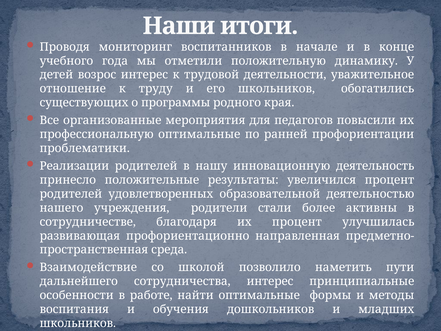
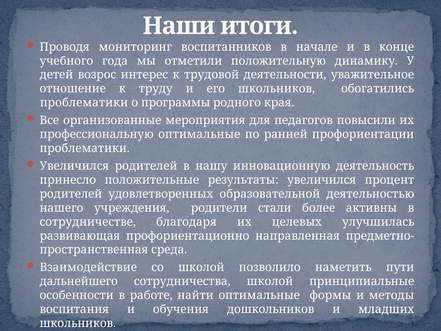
существующих at (84, 103): существующих -> проблематики
Реализации at (74, 166): Реализации -> Увеличился
их процент: процент -> целевых
сотрудничества интерес: интерес -> школой
